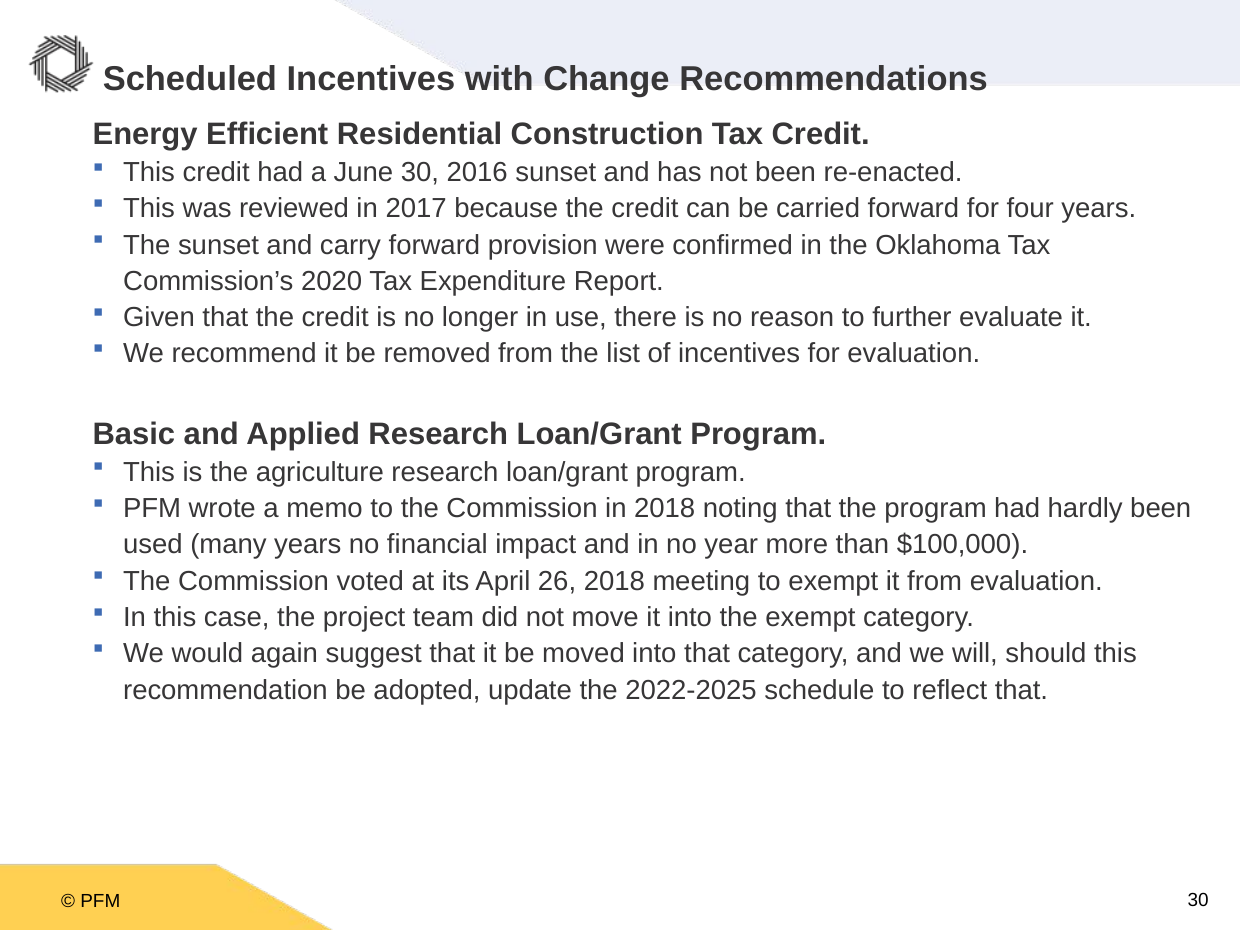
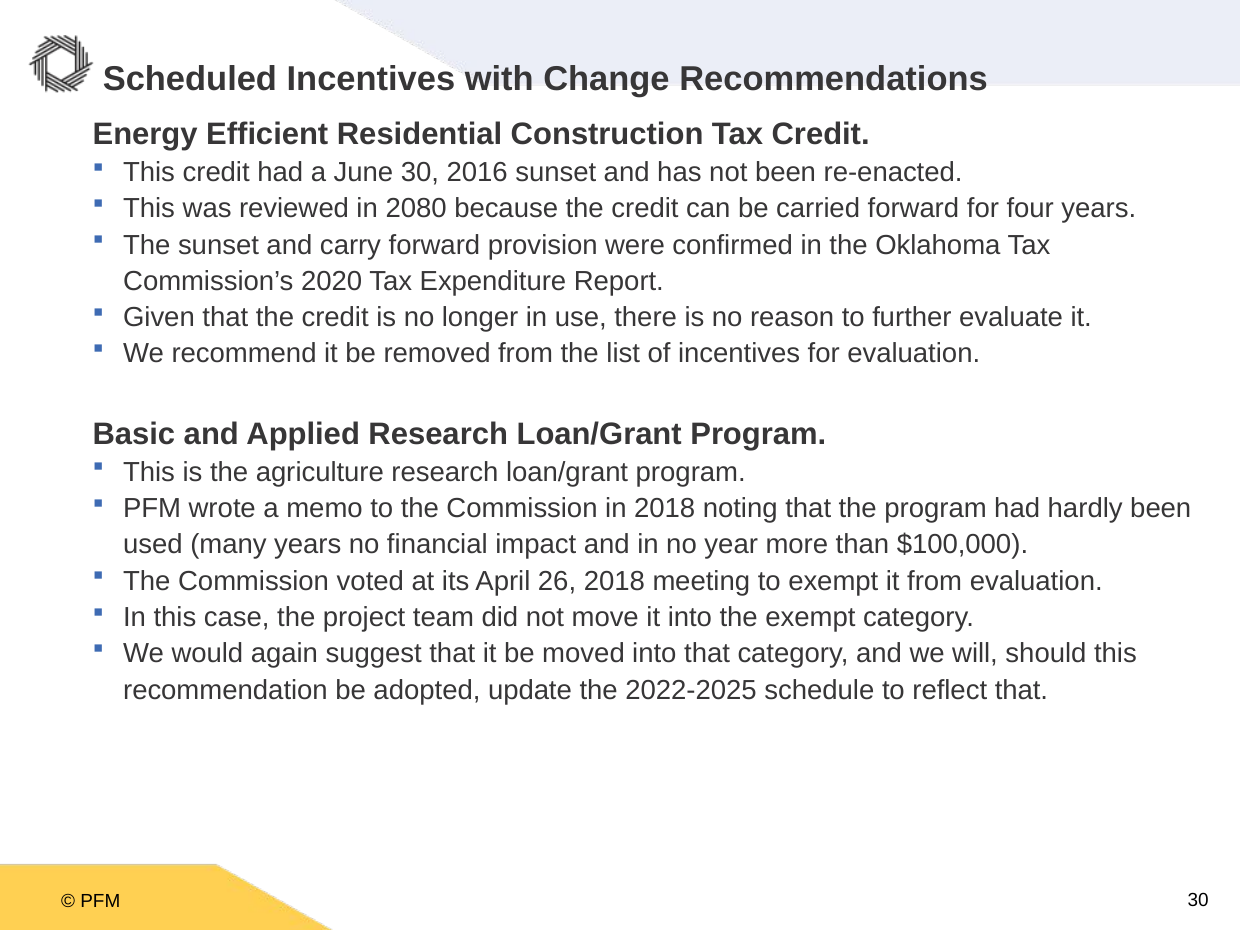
2017: 2017 -> 2080
